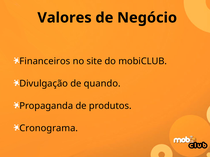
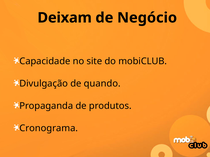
Valores: Valores -> Deixam
Financeiros: Financeiros -> Capacidade
